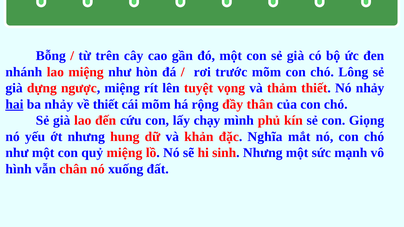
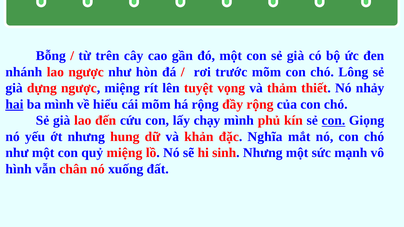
lao miệng: miệng -> ngược
ba nhảy: nhảy -> mình
về thiết: thiết -> hiểu
đầy thân: thân -> rộng
con at (333, 121) underline: none -> present
